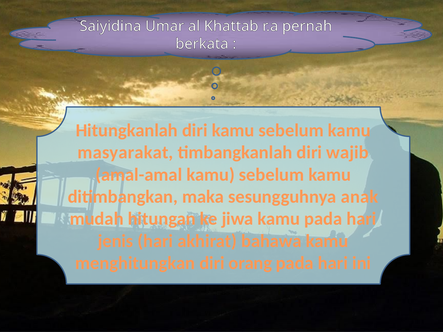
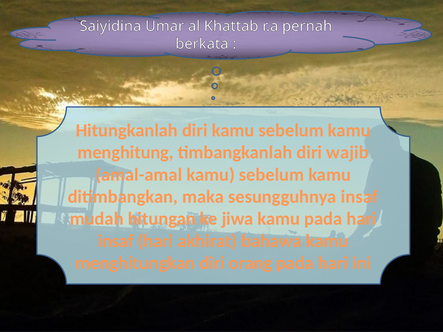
masyarakat: masyarakat -> menghitung
sesungguhnya anak: anak -> insaf
jenis at (116, 241): jenis -> insaf
